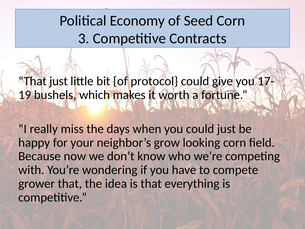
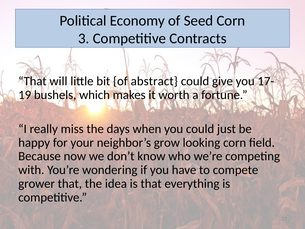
That just: just -> will
protocol: protocol -> abstract
